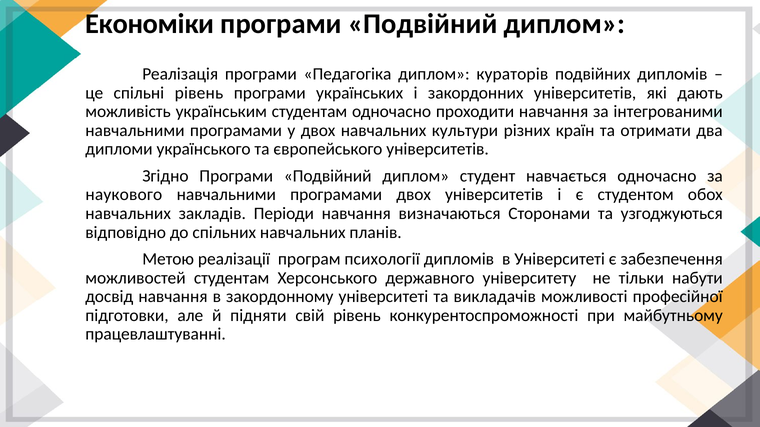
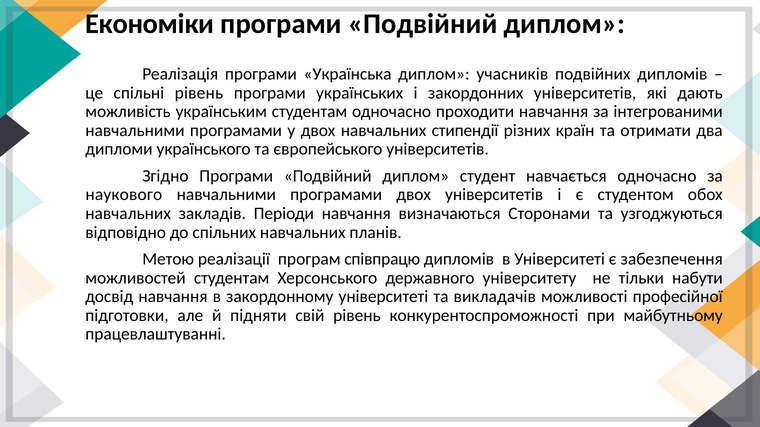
Педагогіка: Педагогіка -> Українська
кураторів: кураторів -> учасників
культури: культури -> стипендії
психології: психології -> співпрацю
